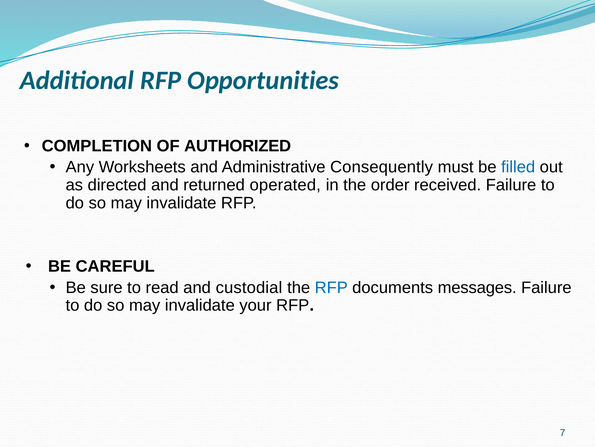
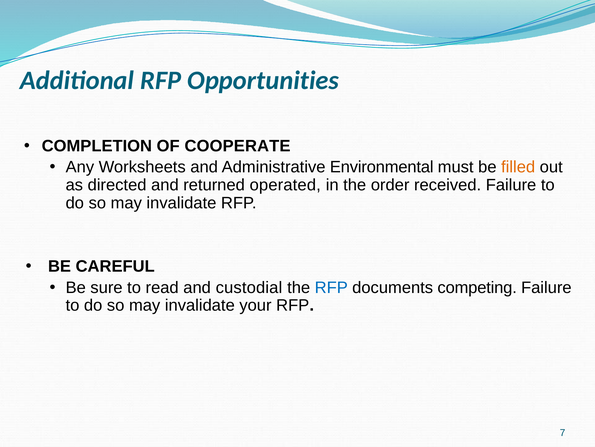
AUTHORIZED: AUTHORIZED -> COOPERATE
Consequently: Consequently -> Environmental
filled colour: blue -> orange
messages: messages -> competing
